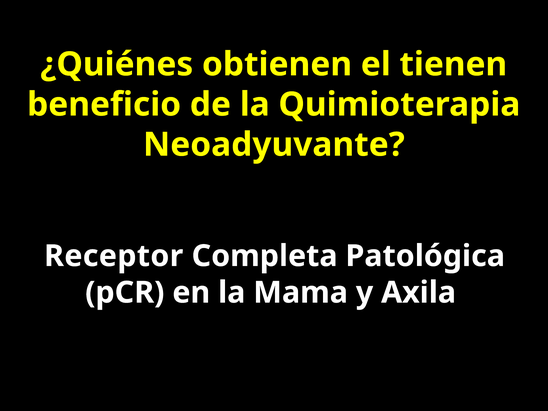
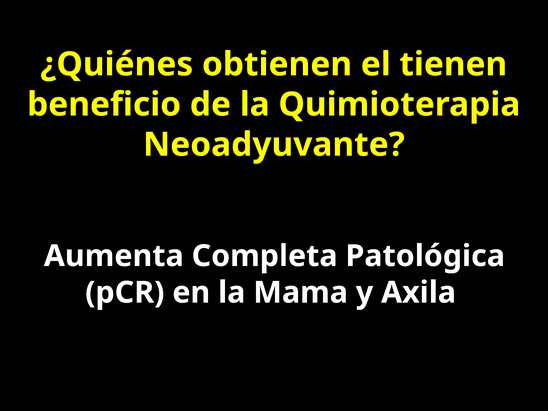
Receptor: Receptor -> Aumenta
